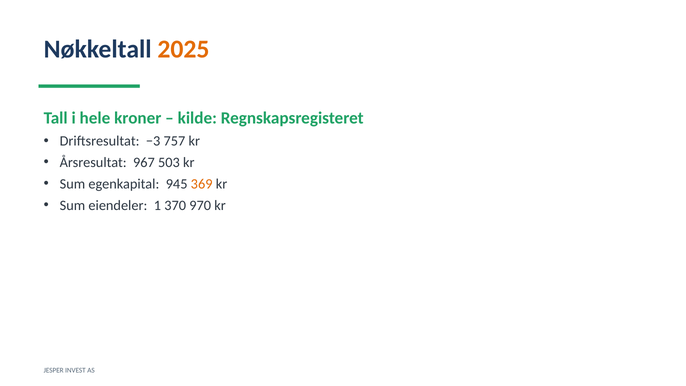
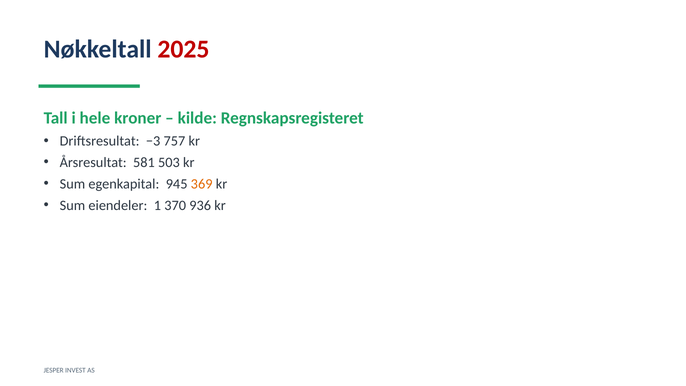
2025 colour: orange -> red
967: 967 -> 581
970: 970 -> 936
